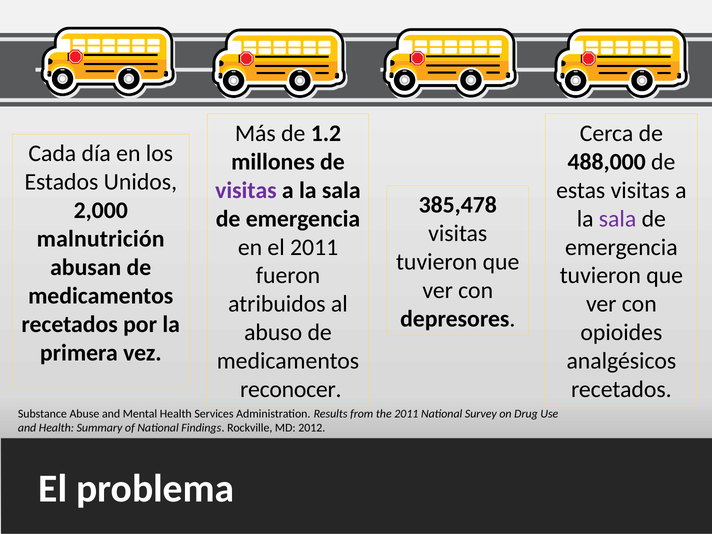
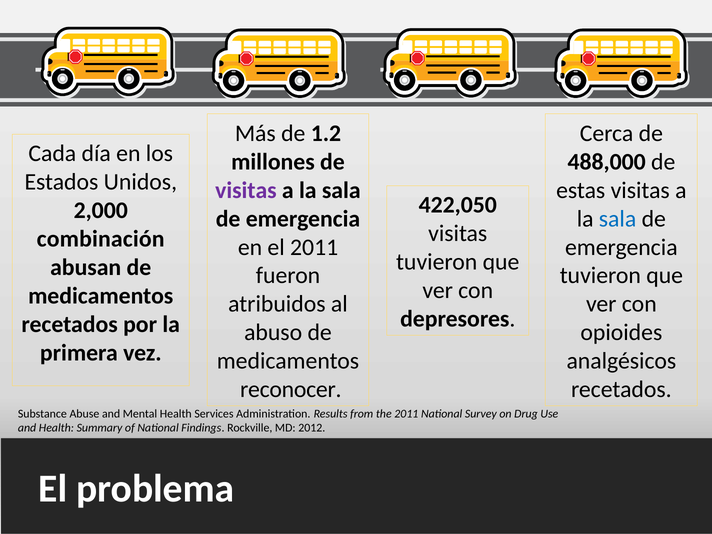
385,478: 385,478 -> 422,050
sala at (618, 219) colour: purple -> blue
malnutrición: malnutrición -> combinación
